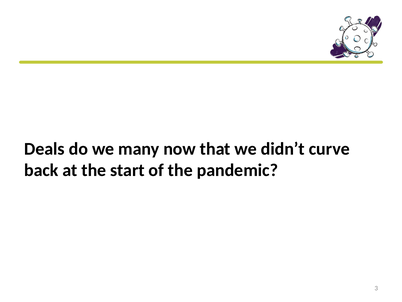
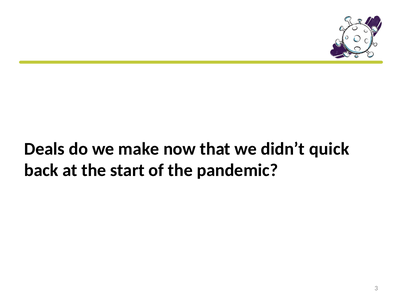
many: many -> make
curve: curve -> quick
